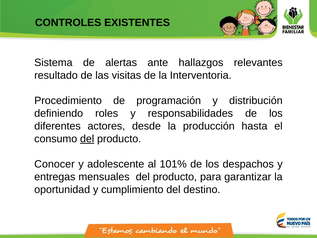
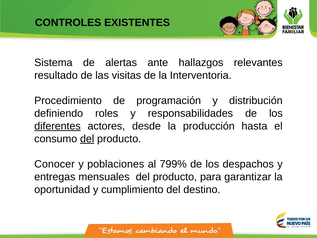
diferentes underline: none -> present
adolescente: adolescente -> poblaciones
101%: 101% -> 799%
